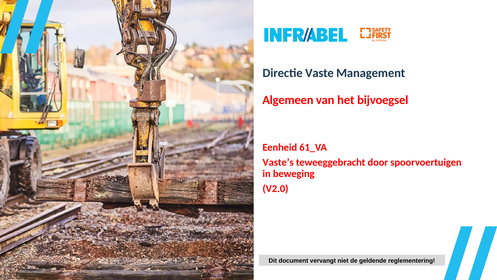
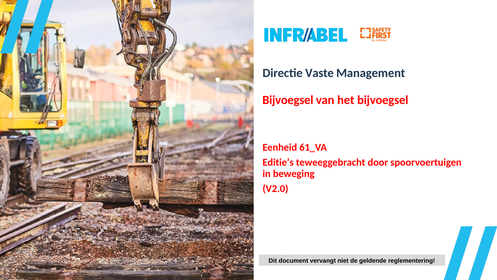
Algemeen at (288, 100): Algemeen -> Bijvoegsel
Vaste’s: Vaste’s -> Editie’s
